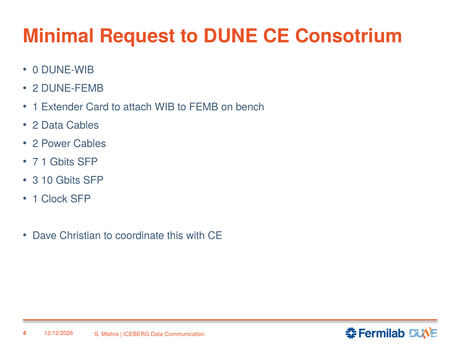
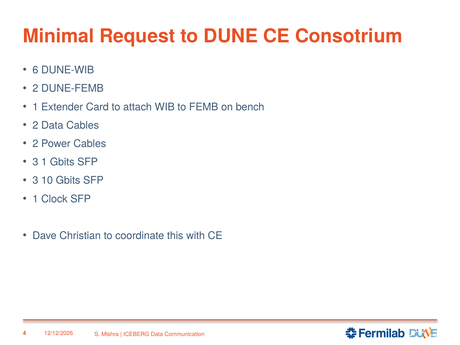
0: 0 -> 6
7 at (35, 162): 7 -> 3
